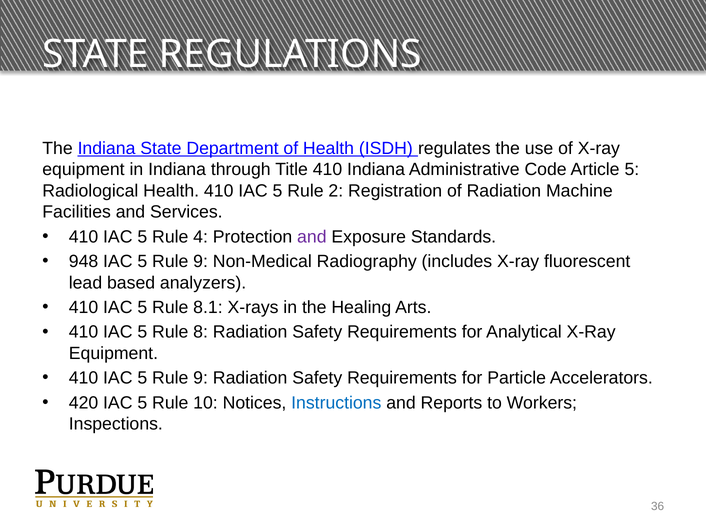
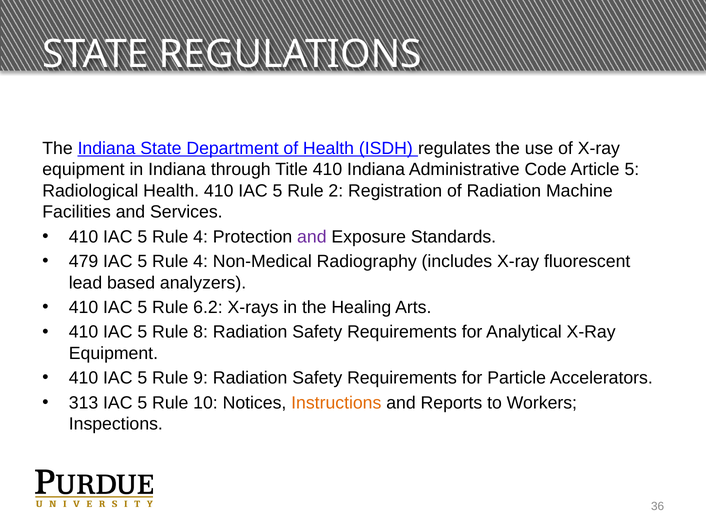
948: 948 -> 479
9 at (201, 261): 9 -> 4
8.1: 8.1 -> 6.2
420: 420 -> 313
Instructions colour: blue -> orange
